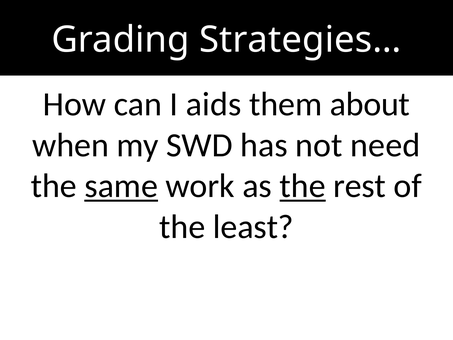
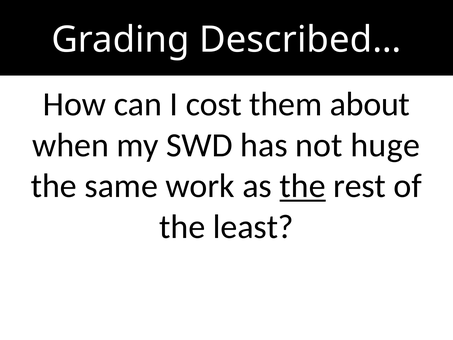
Strategies…: Strategies… -> Described…
aids: aids -> cost
need: need -> huge
same underline: present -> none
